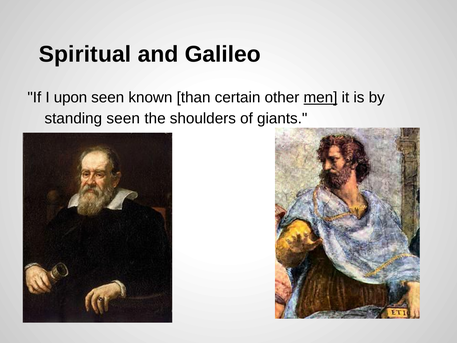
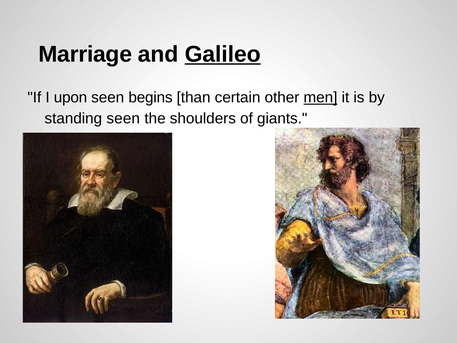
Spiritual: Spiritual -> Marriage
Galileo underline: none -> present
known: known -> begins
